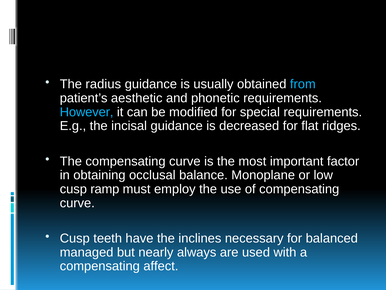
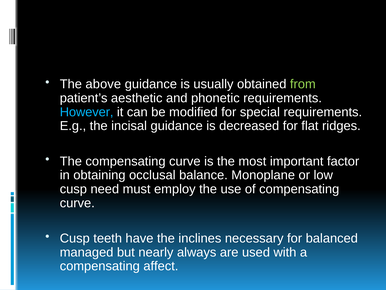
radius: radius -> above
from colour: light blue -> light green
ramp: ramp -> need
